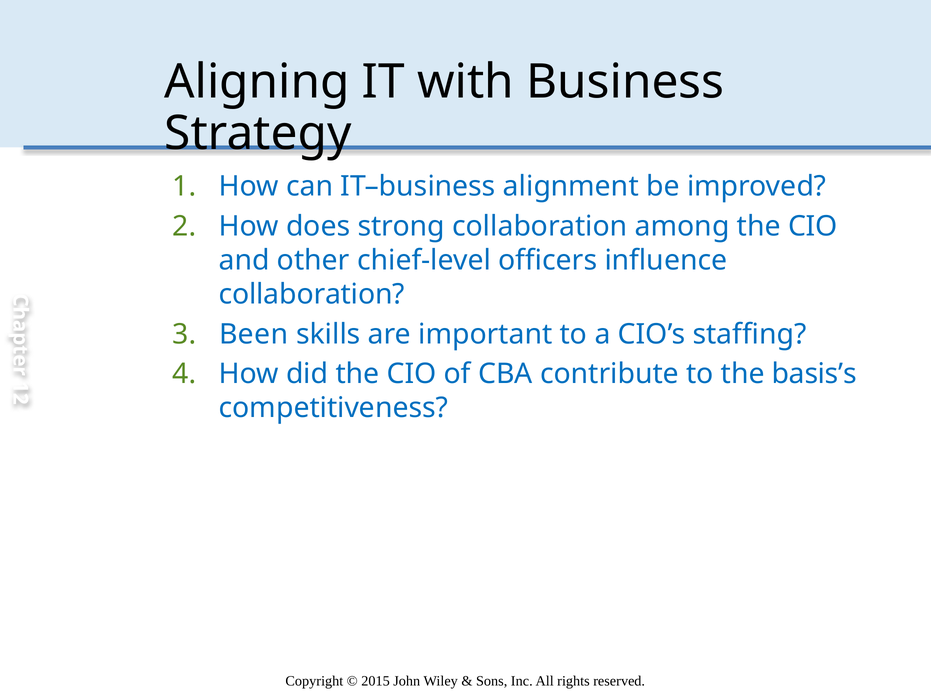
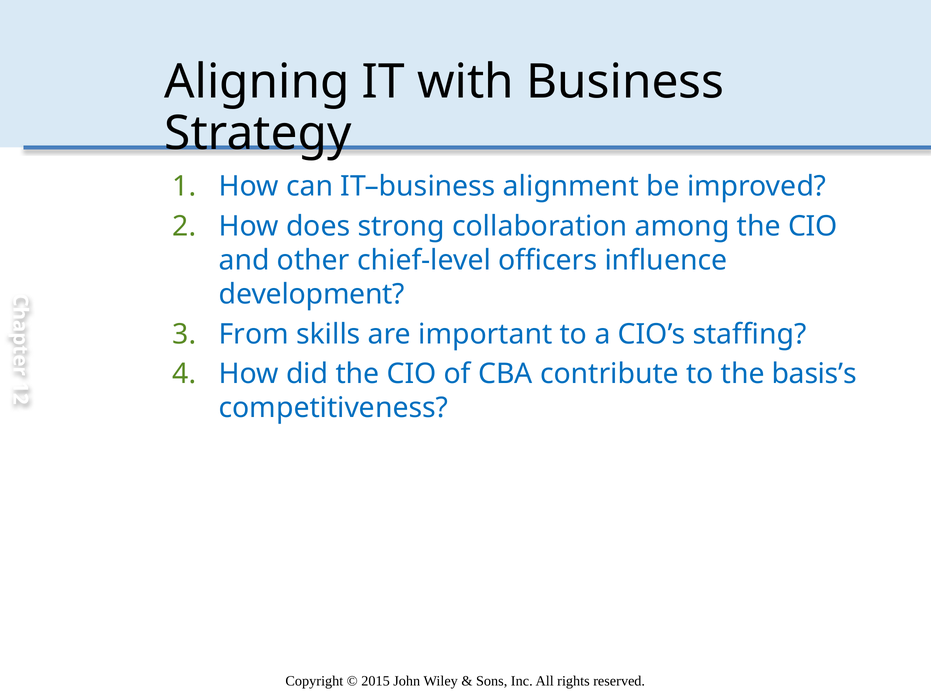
collaboration at (312, 295): collaboration -> development
Been: Been -> From
